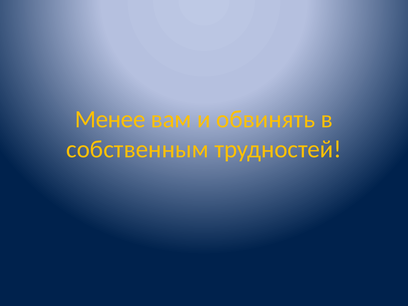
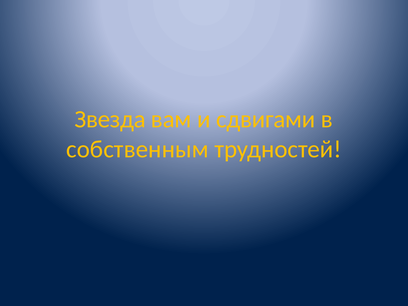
Менее: Менее -> Звезда
обвинять: обвинять -> сдвигами
